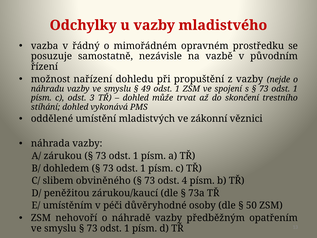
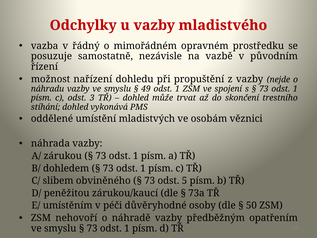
zákonní: zákonní -> osobám
4: 4 -> 5
